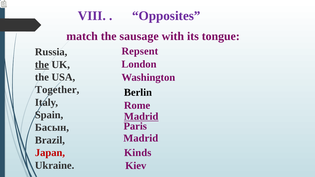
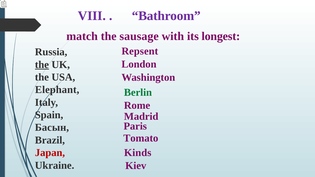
Opposites: Opposites -> Bathroom
tongue: tongue -> longest
Together: Together -> Elephant
Berlin colour: black -> green
Madrid at (141, 117) underline: present -> none
Madrid at (141, 138): Madrid -> Tomato
